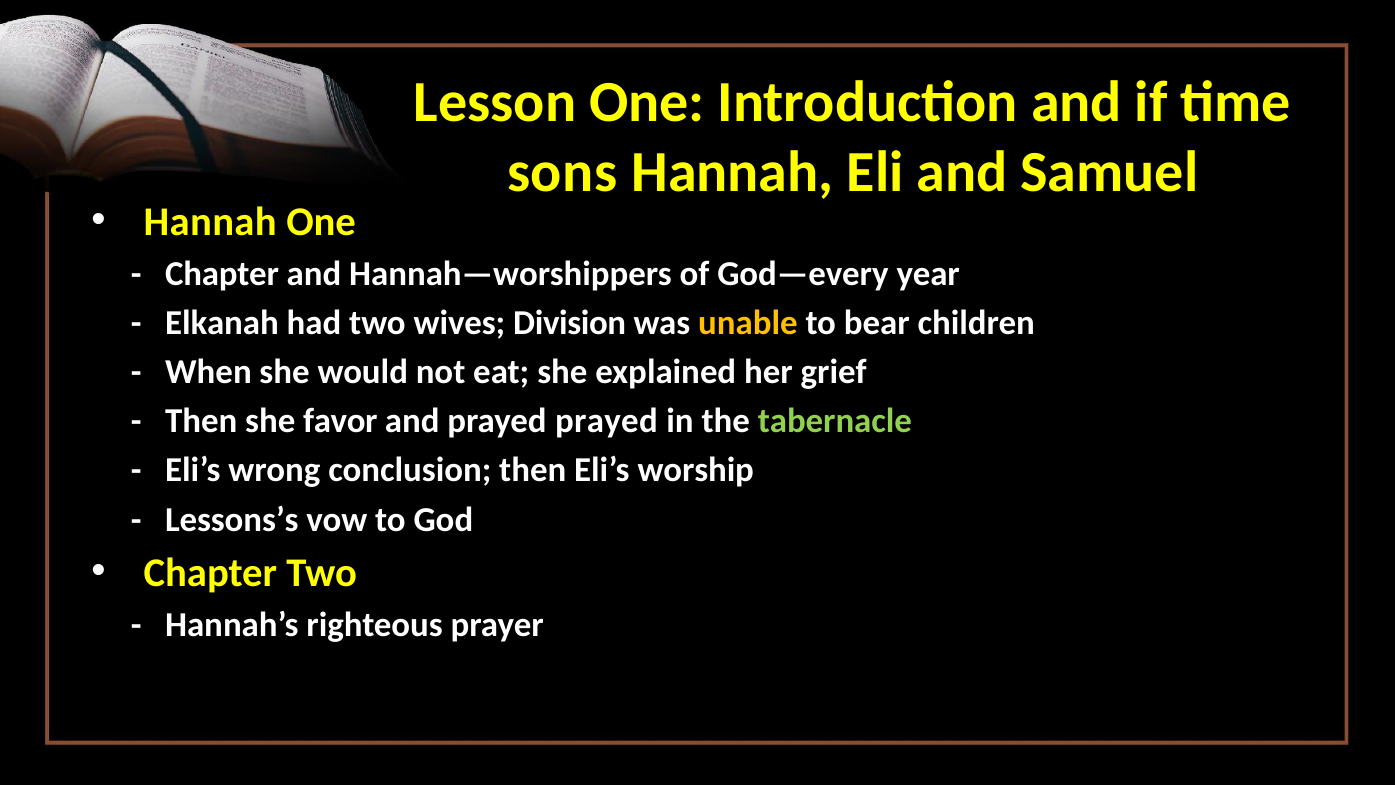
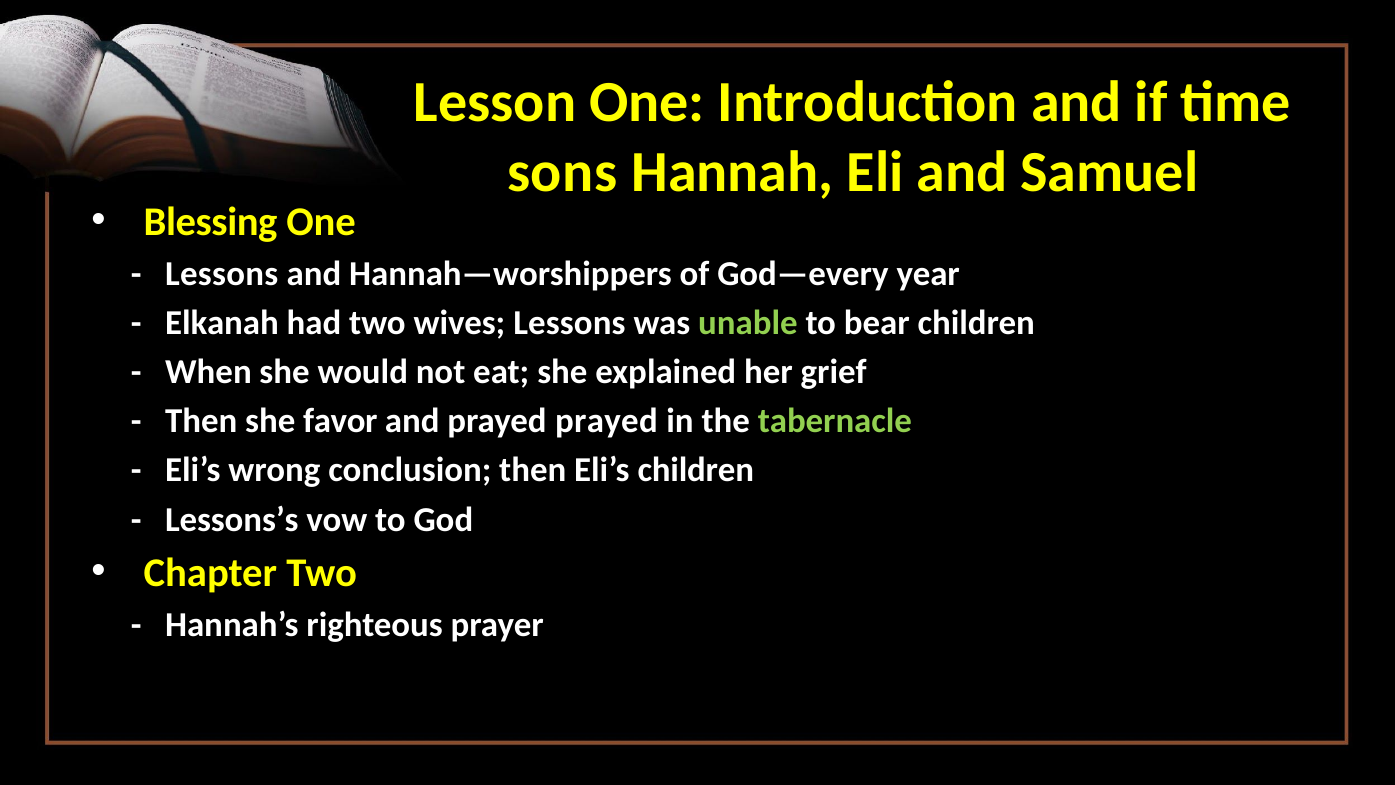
Hannah at (210, 222): Hannah -> Blessing
Chapter at (222, 274): Chapter -> Lessons
wives Division: Division -> Lessons
unable colour: yellow -> light green
Eli’s worship: worship -> children
